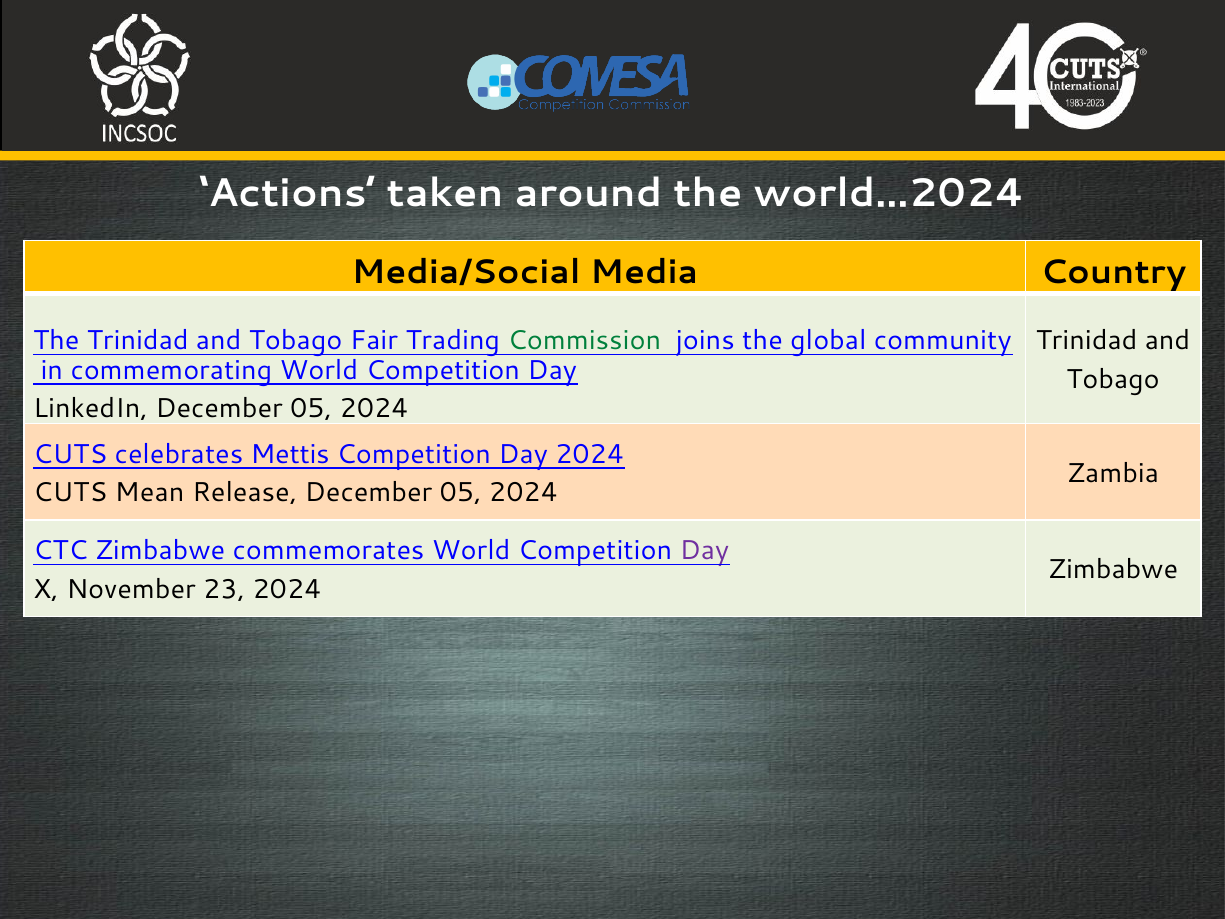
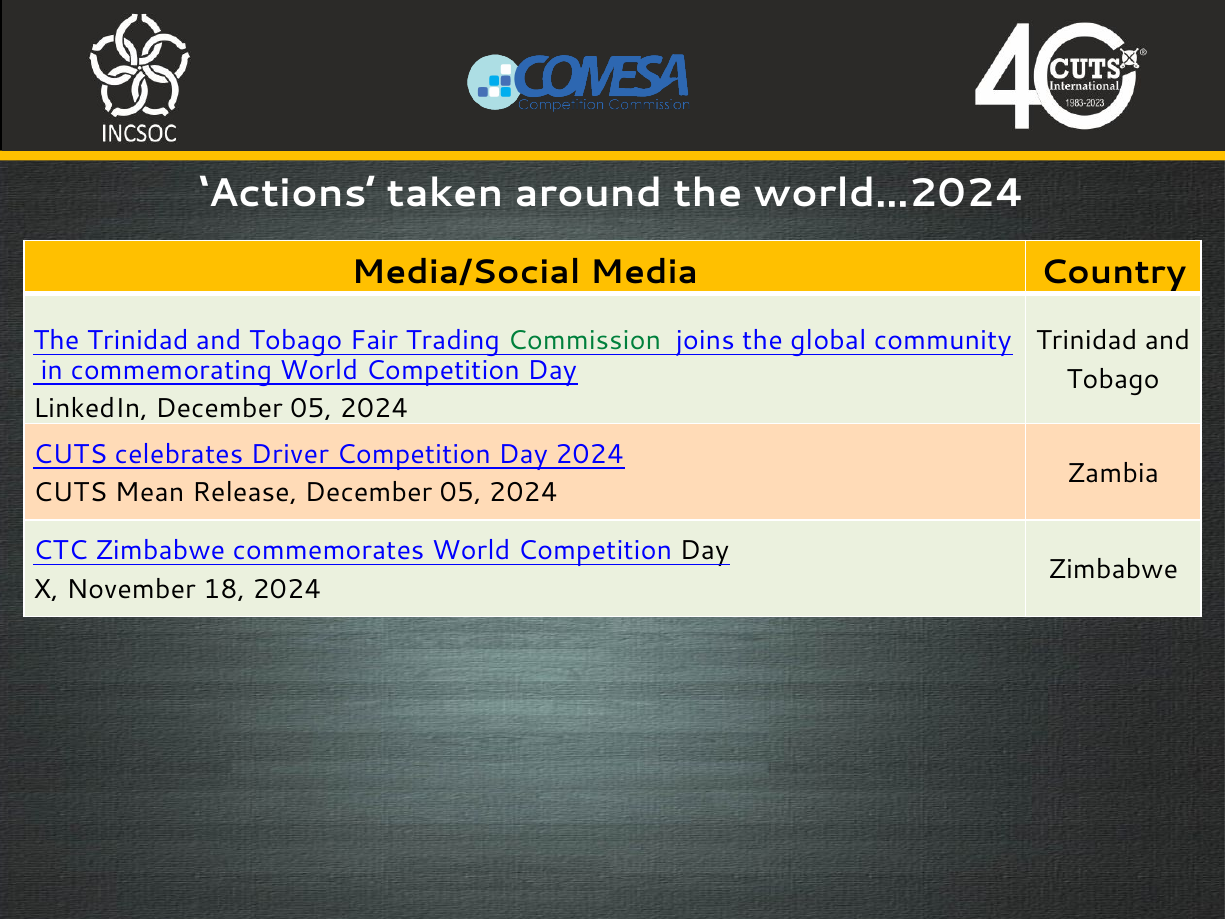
Mettis: Mettis -> Driver
Day at (704, 550) colour: purple -> black
23: 23 -> 18
